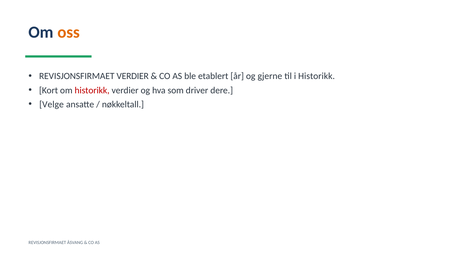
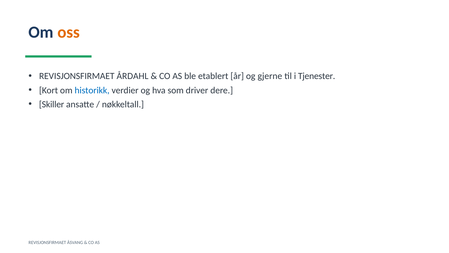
REVISJONSFIRMAET VERDIER: VERDIER -> ÅRDAHL
i Historikk: Historikk -> Tjenester
historikk at (92, 90) colour: red -> blue
Velge: Velge -> Skiller
